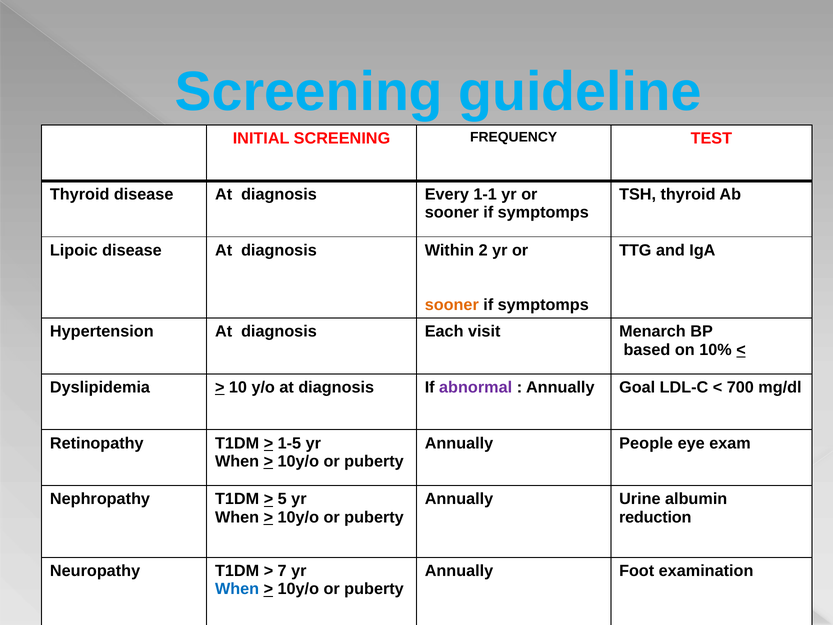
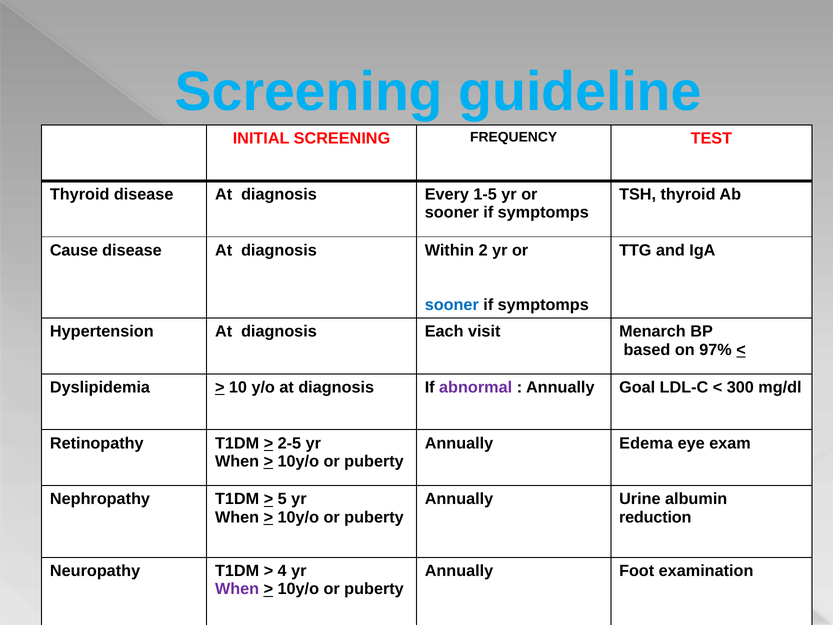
1-1: 1-1 -> 1-5
Lipoic: Lipoic -> Cause
sooner at (452, 305) colour: orange -> blue
10%: 10% -> 97%
700: 700 -> 300
1-5: 1-5 -> 2-5
People: People -> Edema
7: 7 -> 4
When at (237, 589) colour: blue -> purple
